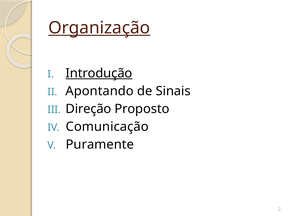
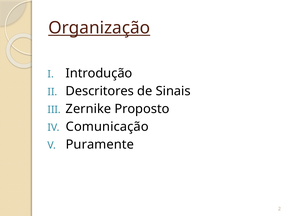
Introdução underline: present -> none
Apontando: Apontando -> Descritores
Direção: Direção -> Zernike
